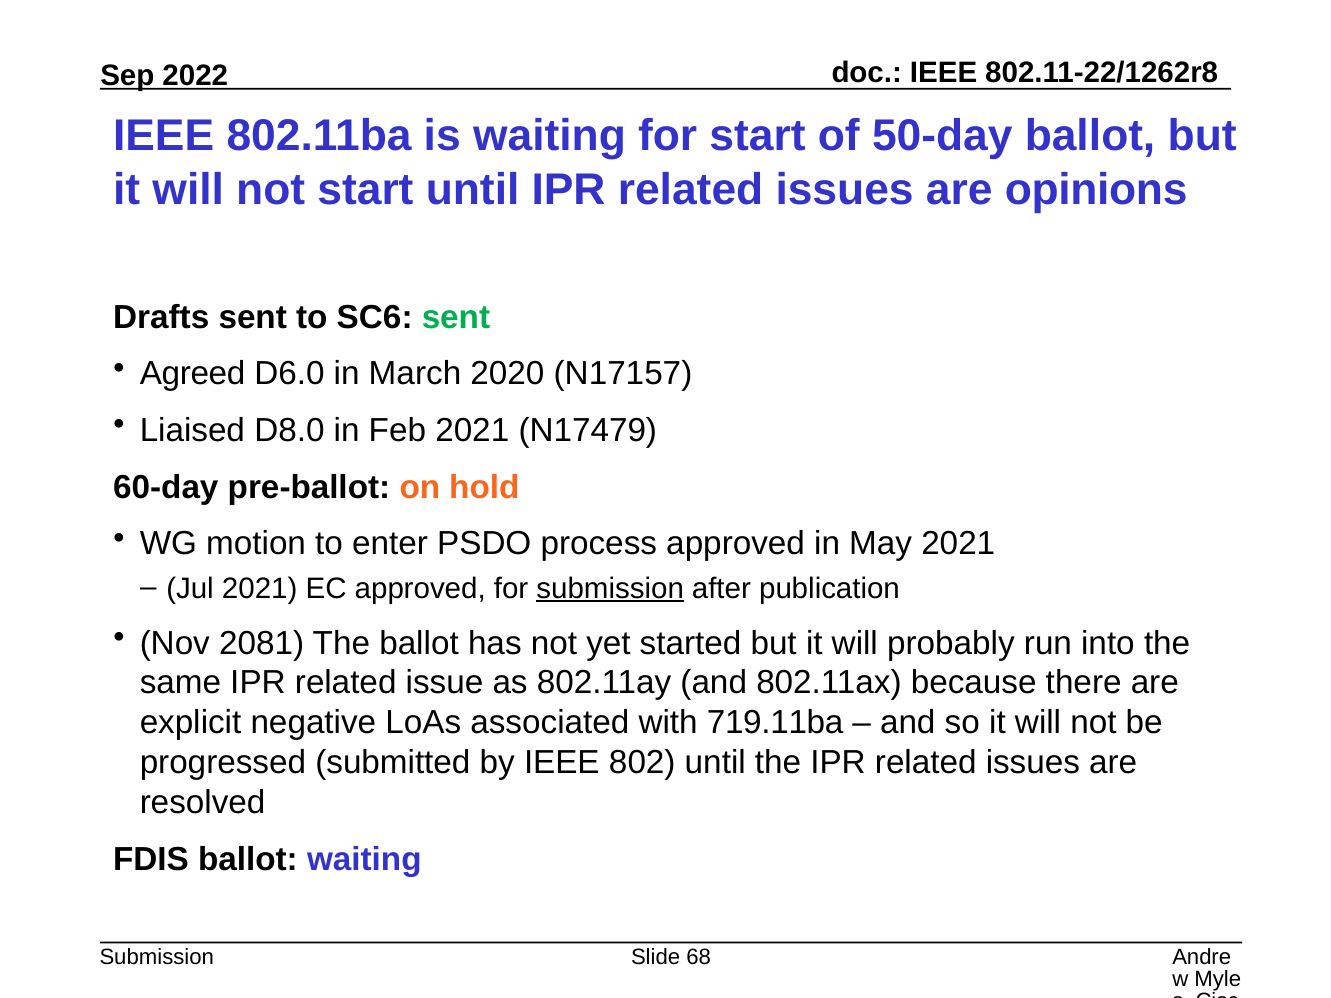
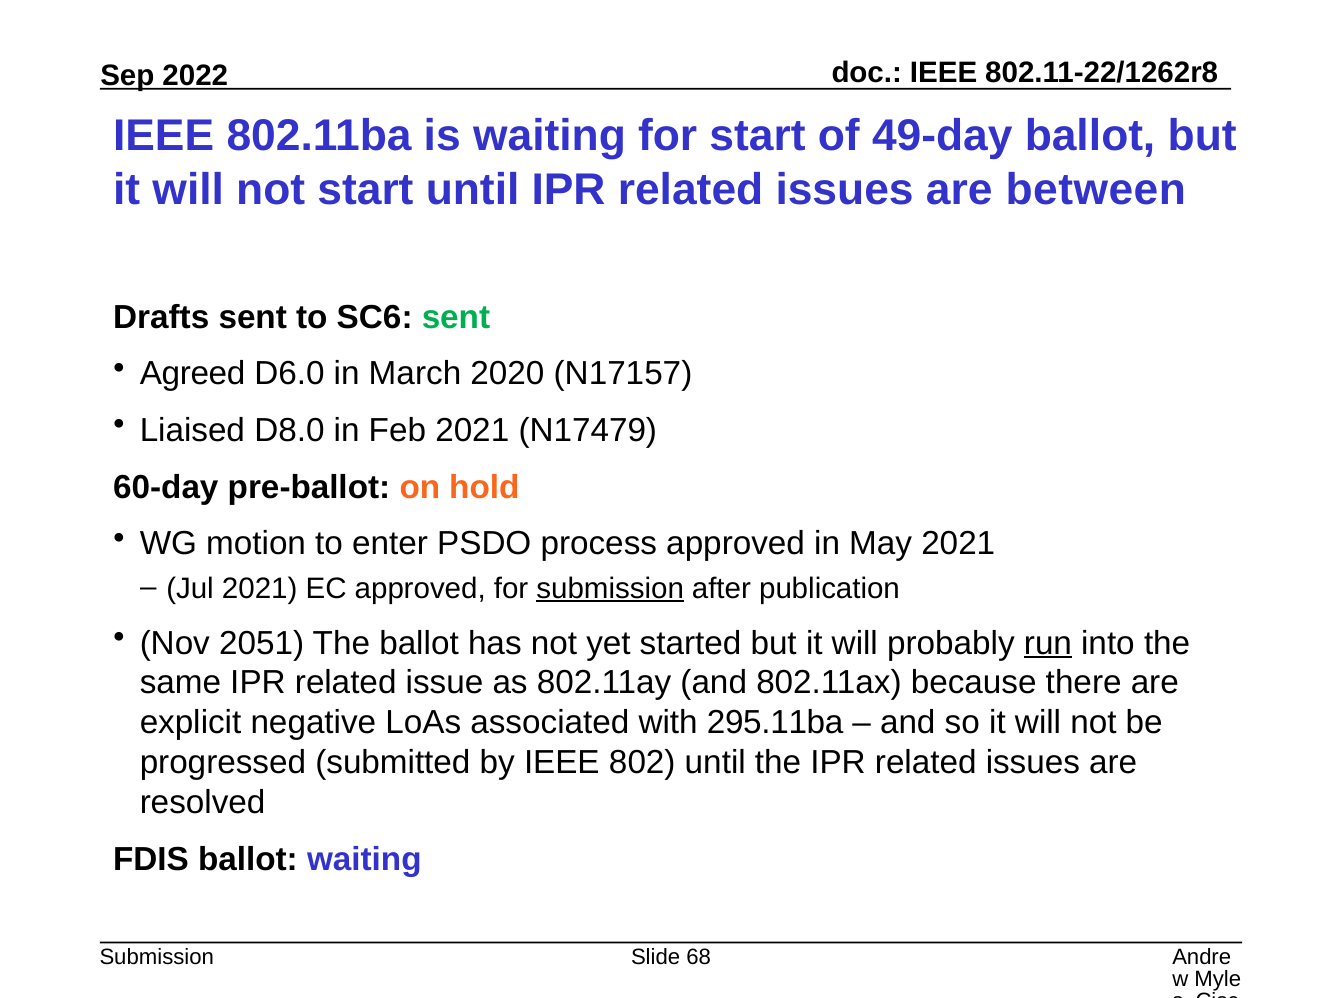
50-day: 50-day -> 49-day
opinions: opinions -> between
2081: 2081 -> 2051
run underline: none -> present
719.11ba: 719.11ba -> 295.11ba
